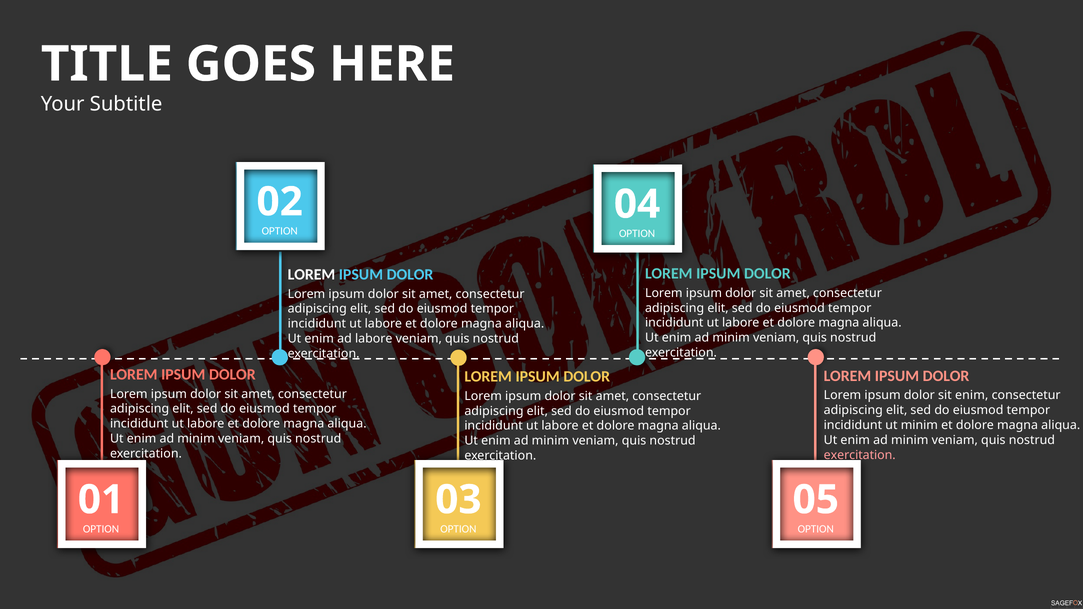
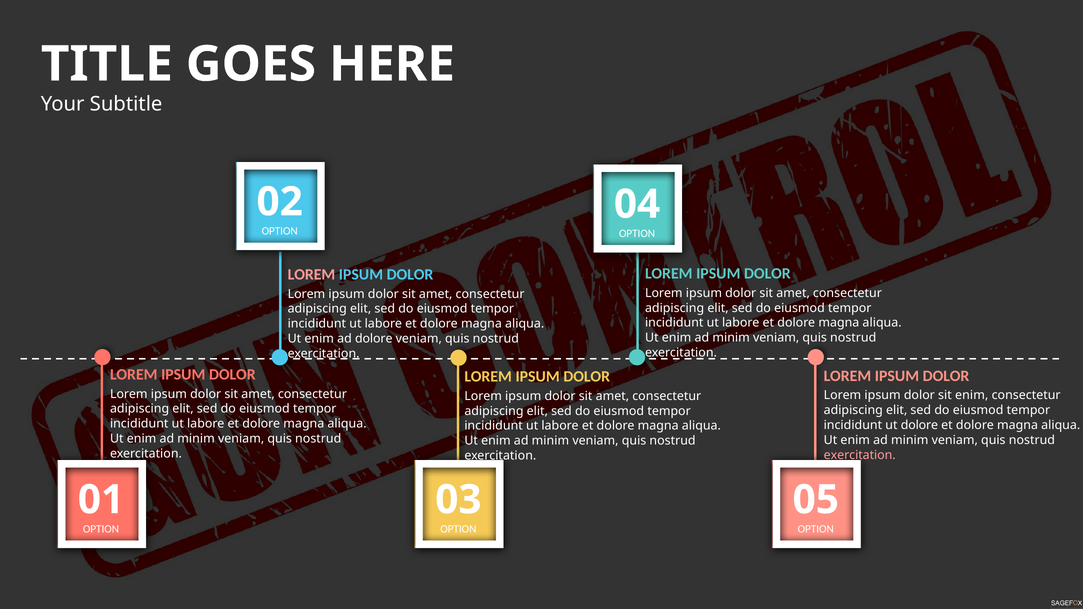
LOREM at (311, 275) colour: white -> pink
ad labore: labore -> dolore
ut minim: minim -> dolore
